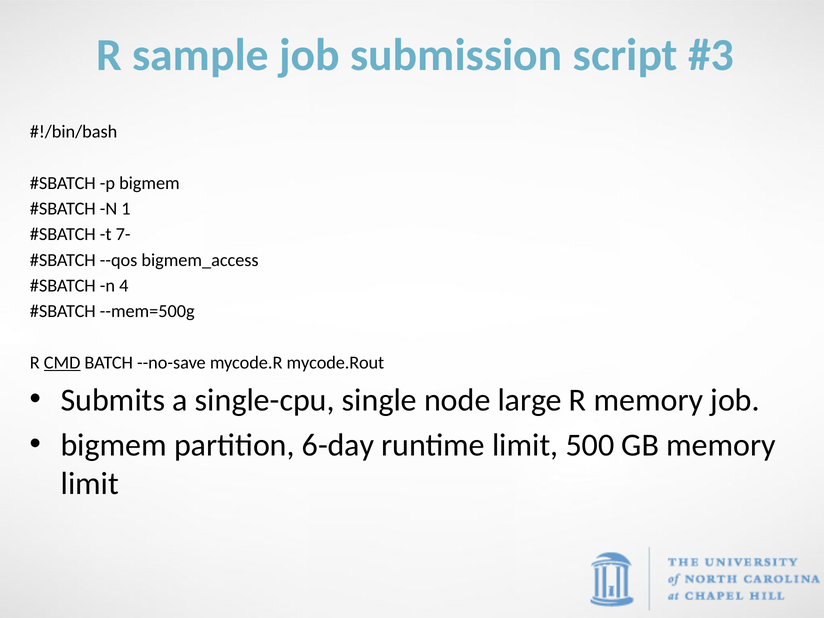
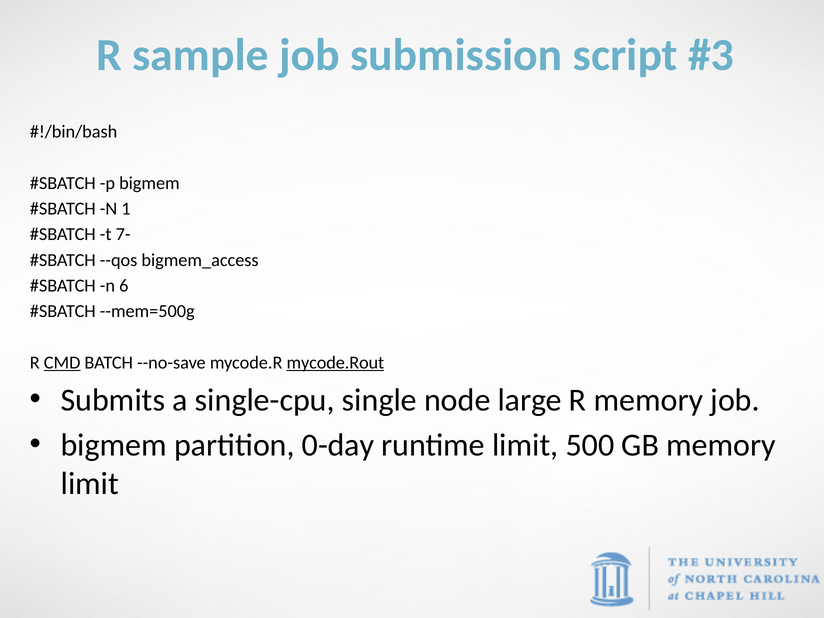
4: 4 -> 6
mycode.Rout underline: none -> present
6-day: 6-day -> 0-day
